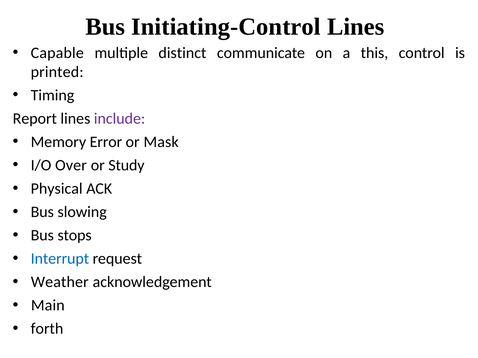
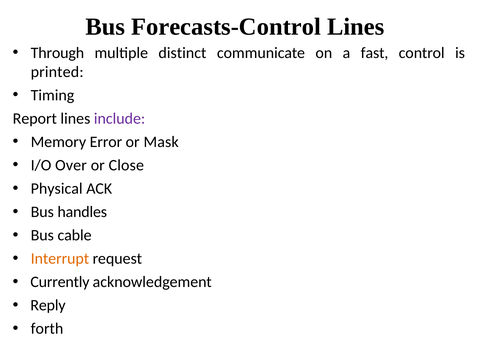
Initiating-Control: Initiating-Control -> Forecasts-Control
Capable: Capable -> Through
this: this -> fast
Study: Study -> Close
slowing: slowing -> handles
stops: stops -> cable
Interrupt colour: blue -> orange
Weather: Weather -> Currently
Main: Main -> Reply
